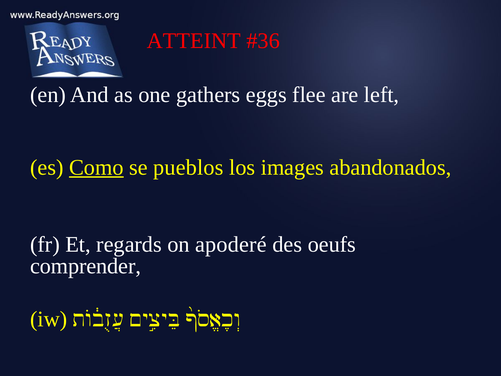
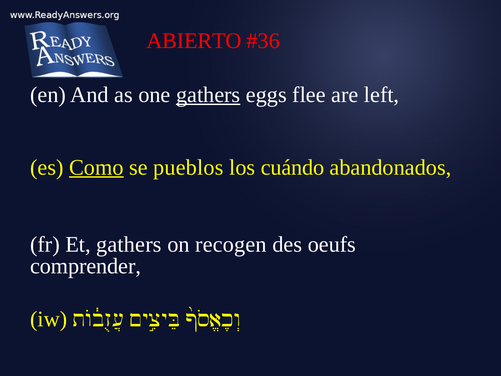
ATTEINT: ATTEINT -> ABIERTO
gathers at (208, 95) underline: none -> present
images: images -> cuándo
Et regards: regards -> gathers
apoderé: apoderé -> recogen
